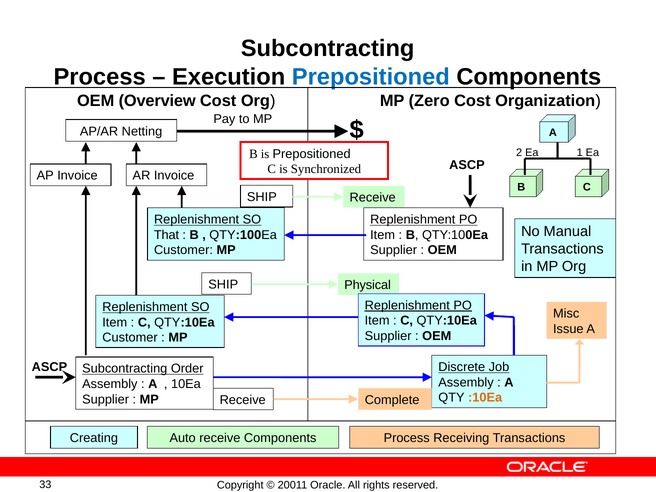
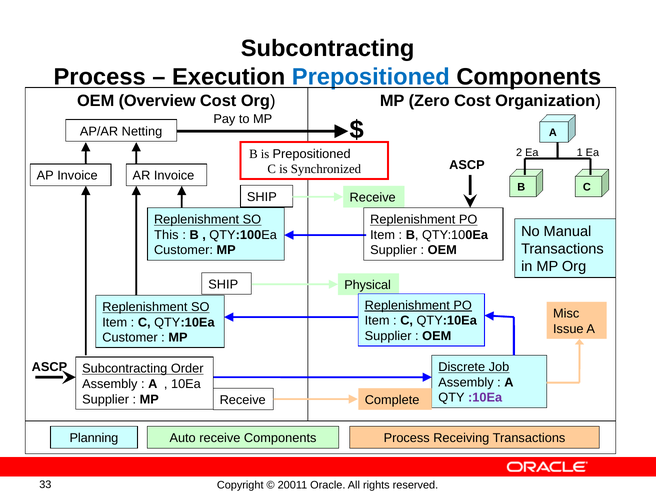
That: That -> This
:10Ea colour: orange -> purple
Creating: Creating -> Planning
